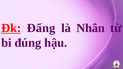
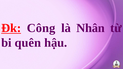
Đấng: Đấng -> Công
đúng: đúng -> quên
